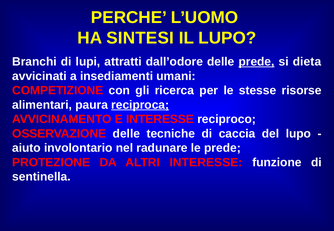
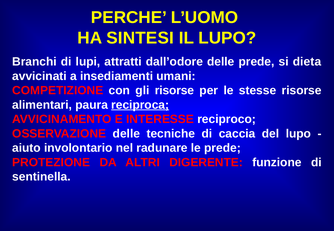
prede at (257, 62) underline: present -> none
gli ricerca: ricerca -> risorse
ALTRI INTERESSE: INTERESSE -> DIGERENTE
